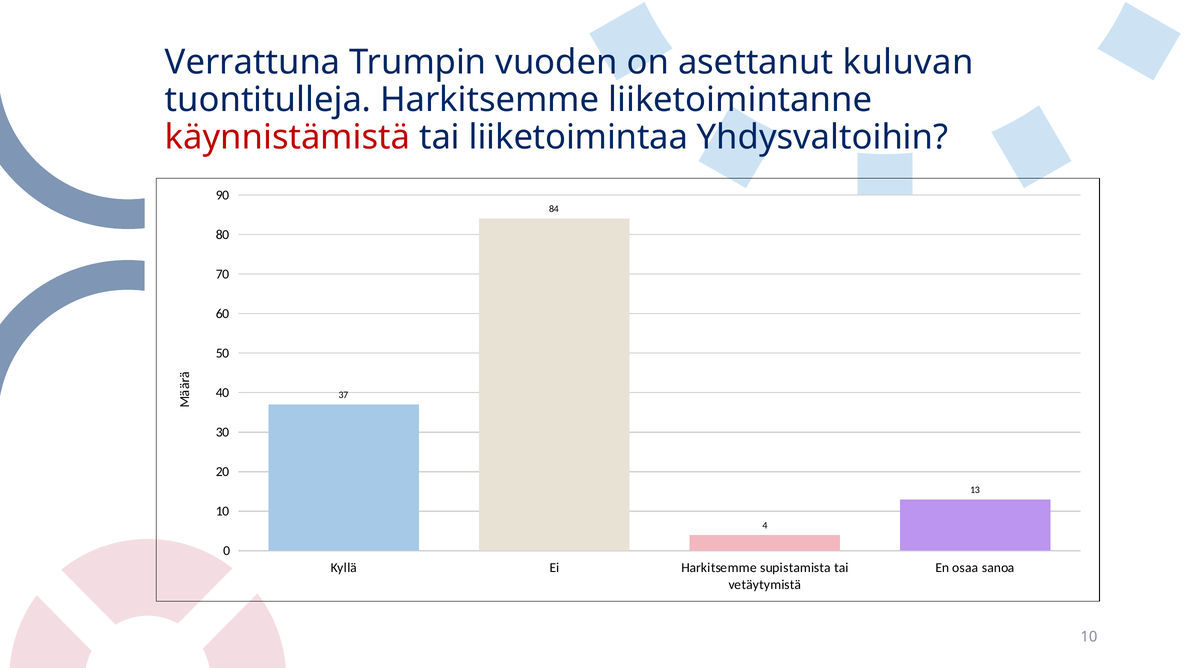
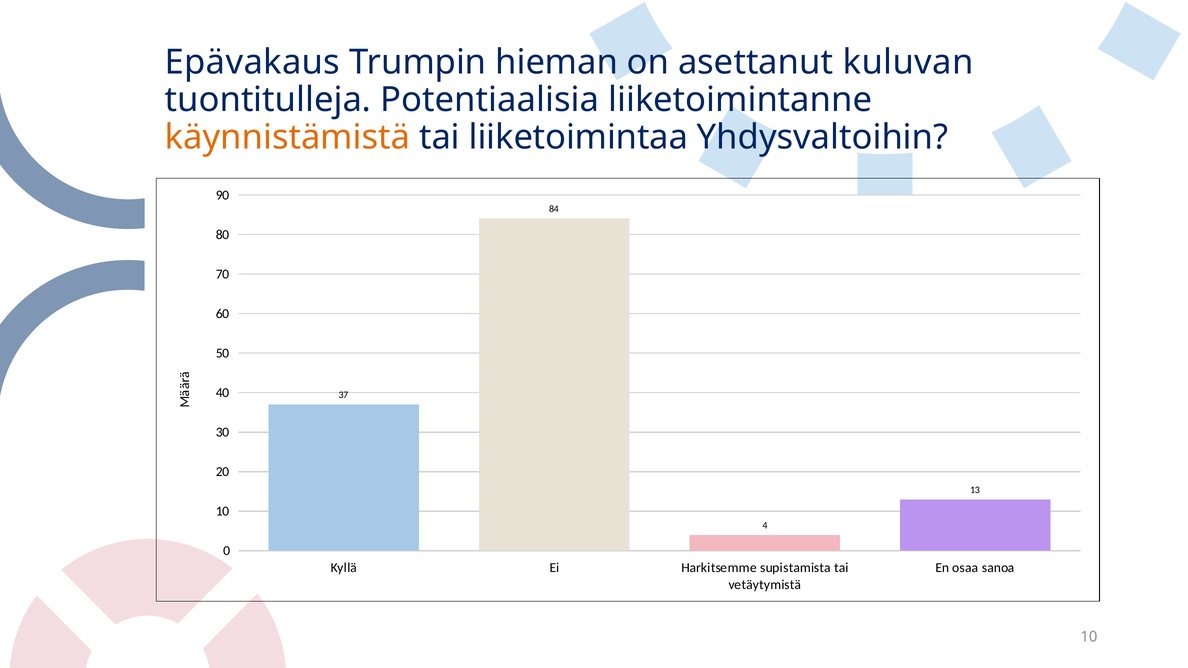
Verrattuna: Verrattuna -> Epävakaus
vuoden: vuoden -> hieman
tuontitulleja Harkitsemme: Harkitsemme -> Potentiaalisia
käynnistämistä colour: red -> orange
